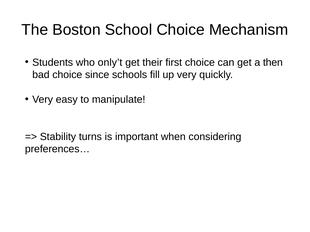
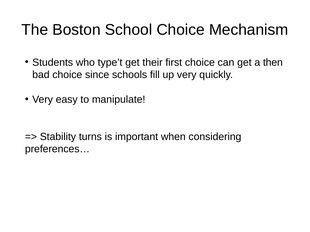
only’t: only’t -> type’t
